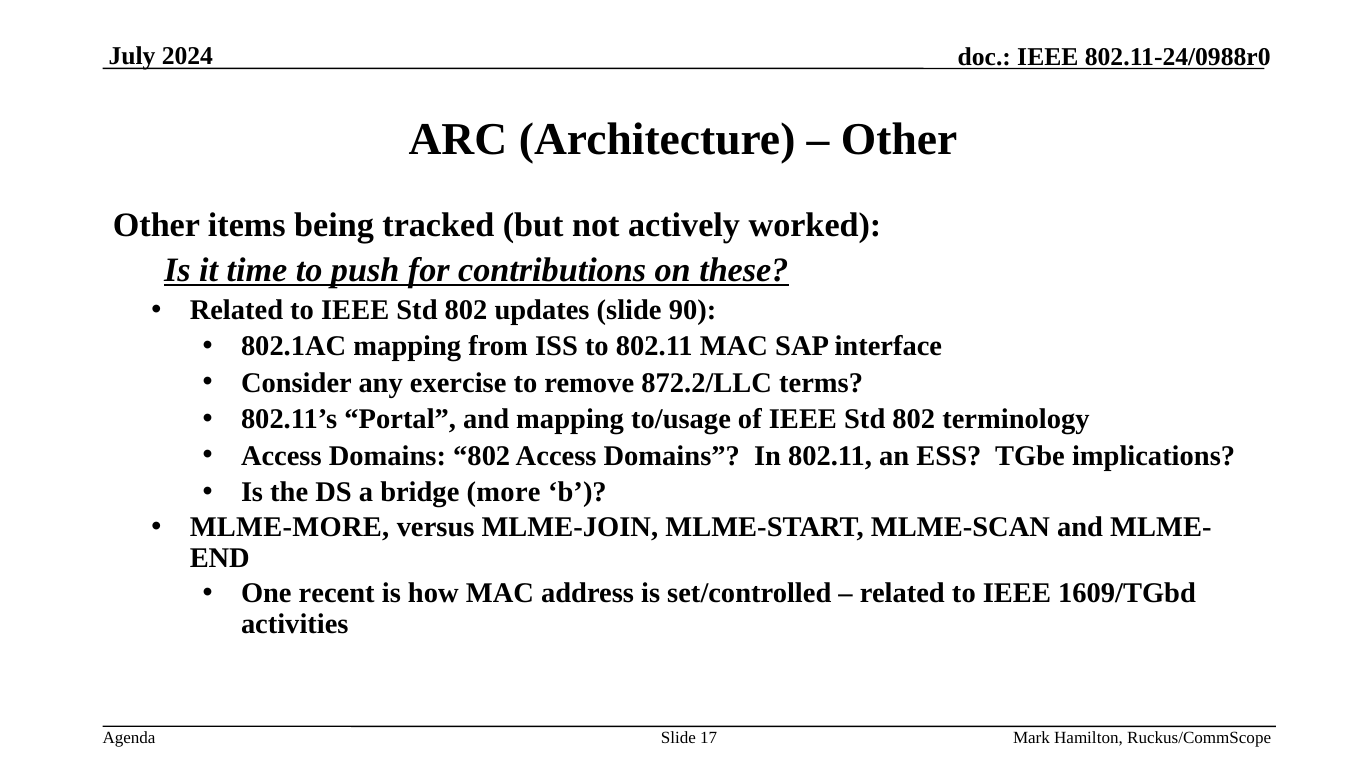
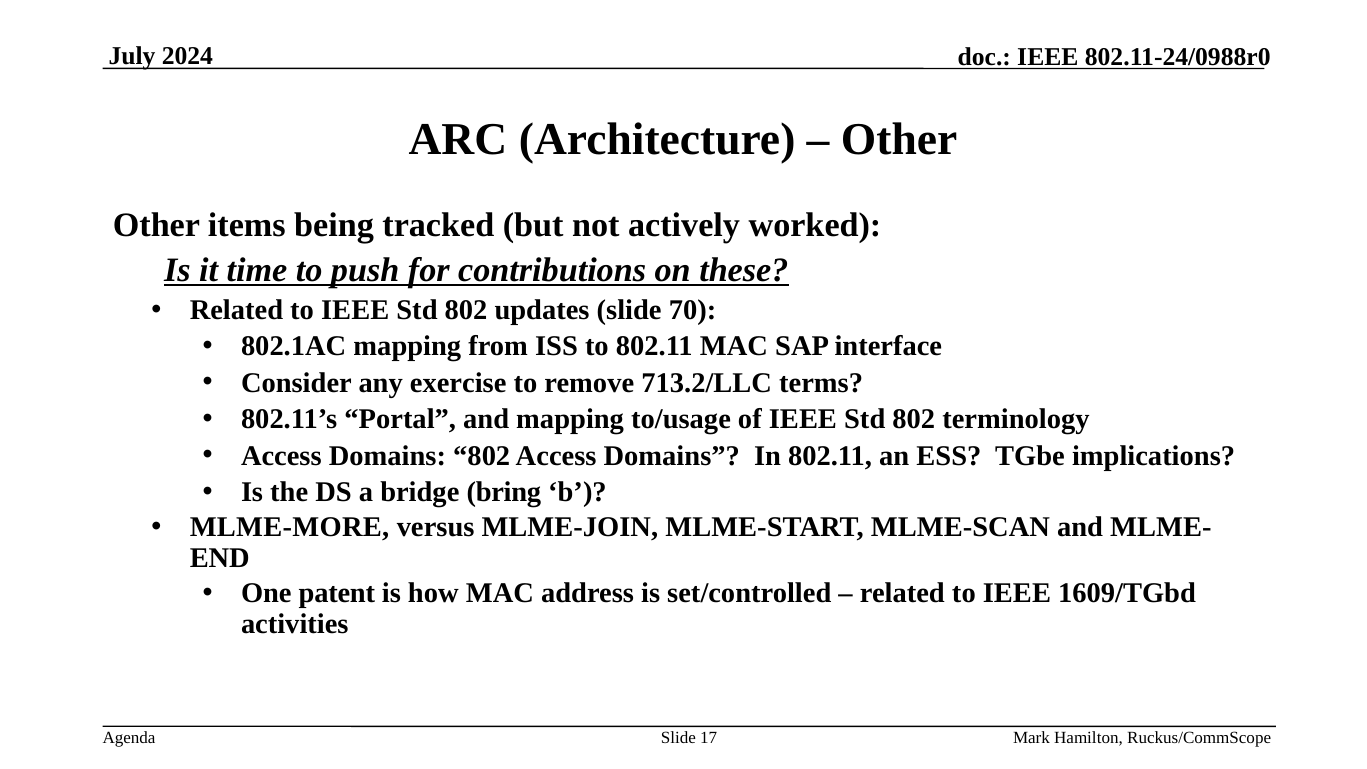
90: 90 -> 70
872.2/LLC: 872.2/LLC -> 713.2/LLC
more: more -> bring
recent: recent -> patent
